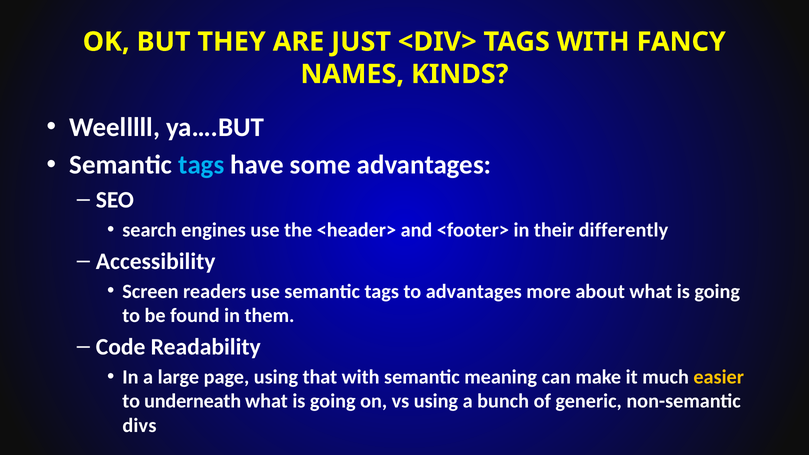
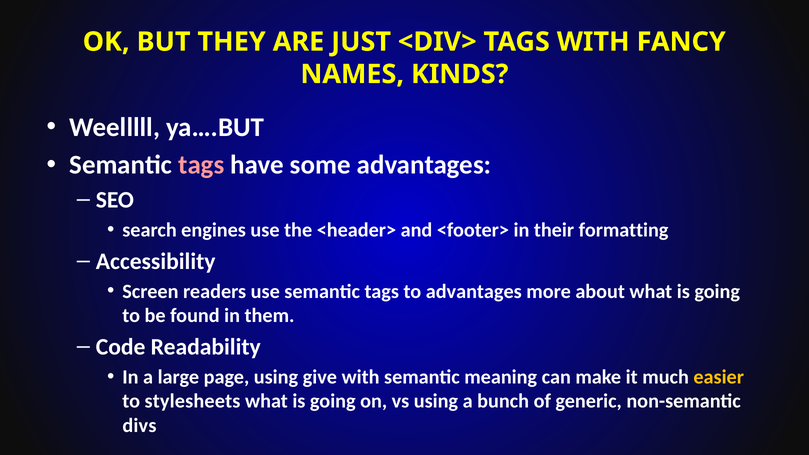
tags at (201, 165) colour: light blue -> pink
differently: differently -> formatting
that: that -> give
underneath: underneath -> stylesheets
